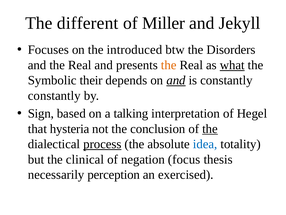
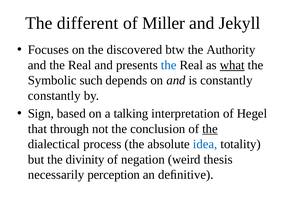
introduced: introduced -> discovered
Disorders: Disorders -> Authority
the at (169, 65) colour: orange -> blue
their: their -> such
and at (176, 80) underline: present -> none
hysteria: hysteria -> through
process underline: present -> none
clinical: clinical -> divinity
focus: focus -> weird
exercised: exercised -> deﬁnitive
